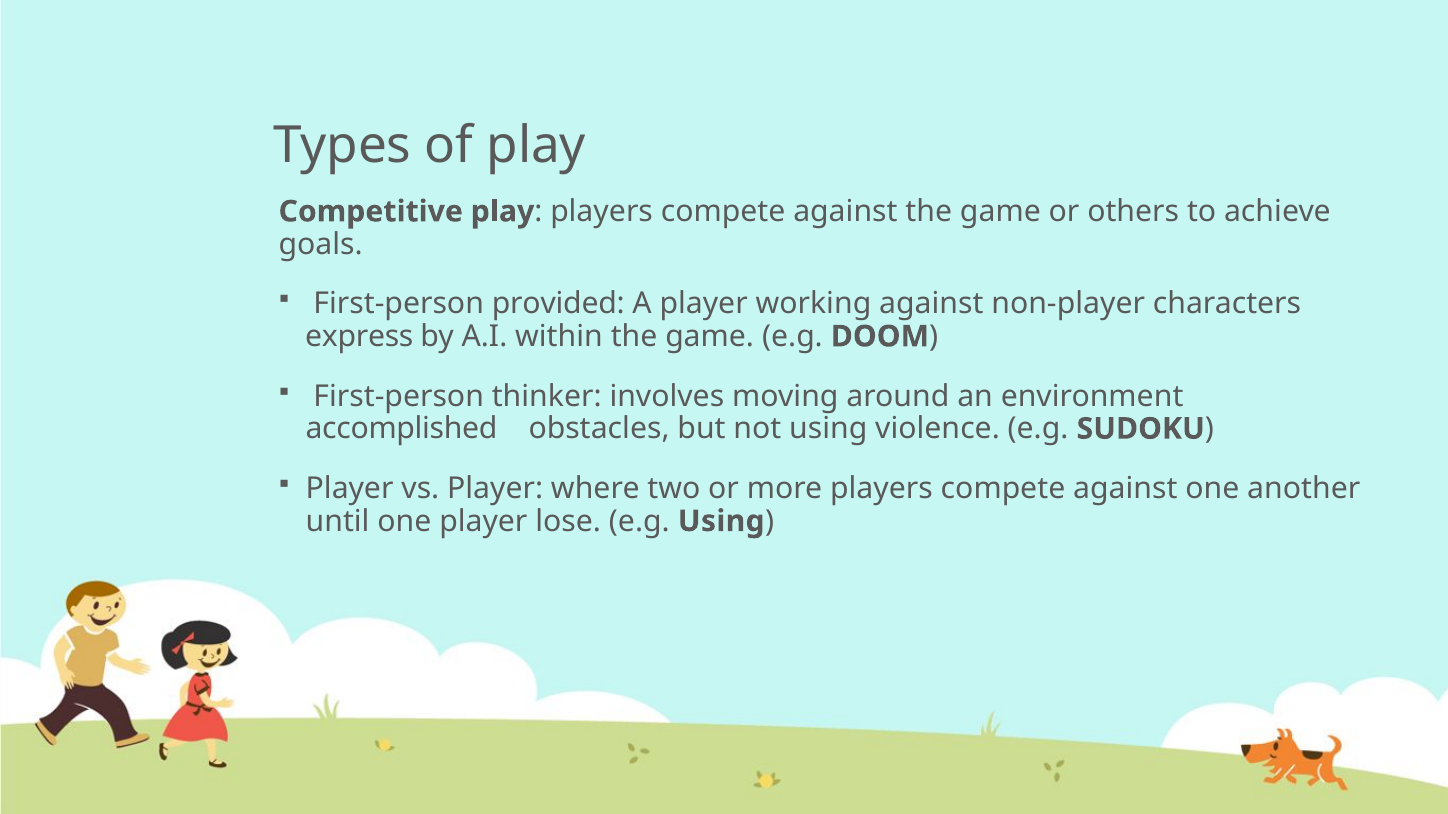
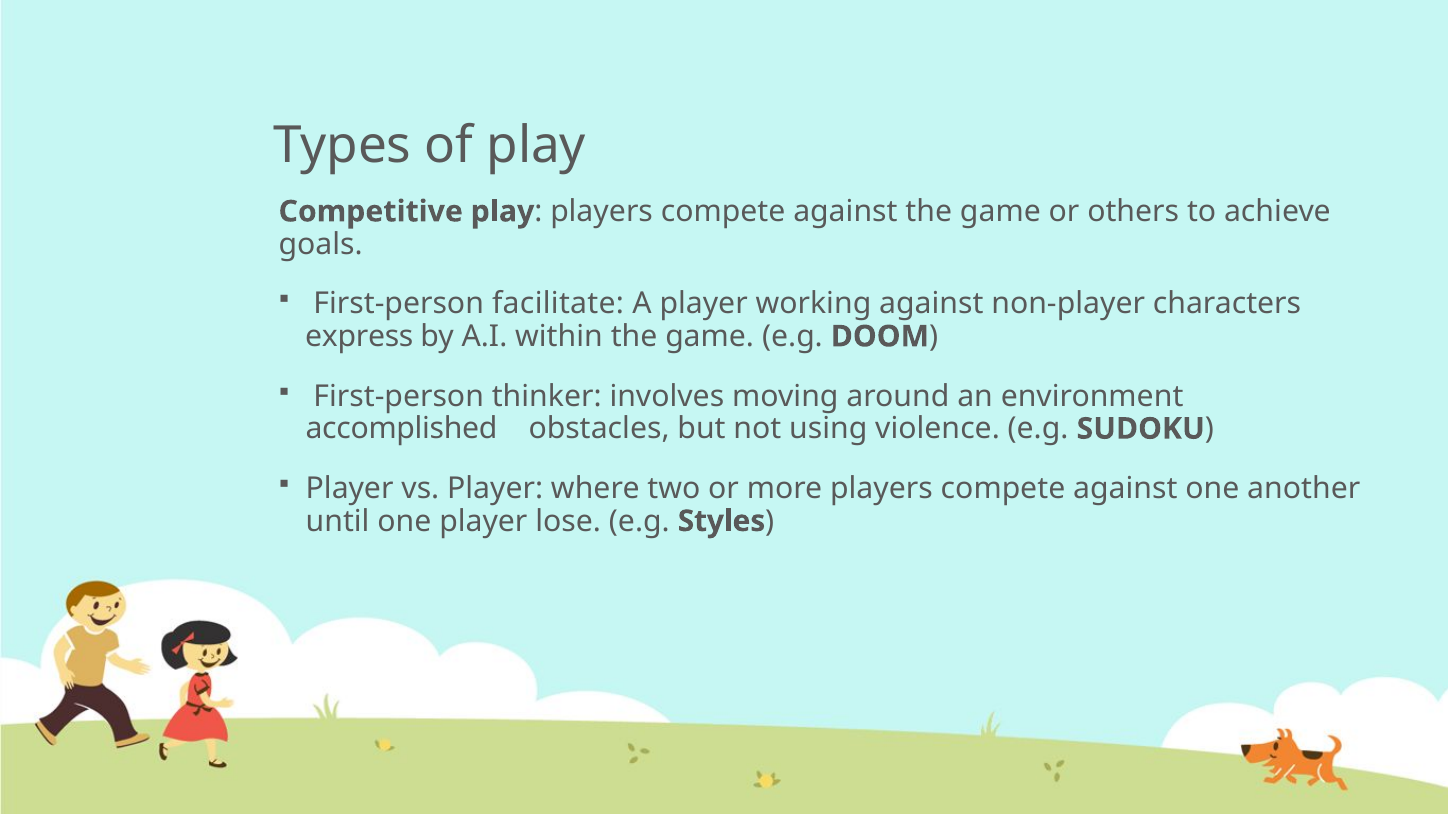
provided: provided -> facilitate
e.g Using: Using -> Styles
